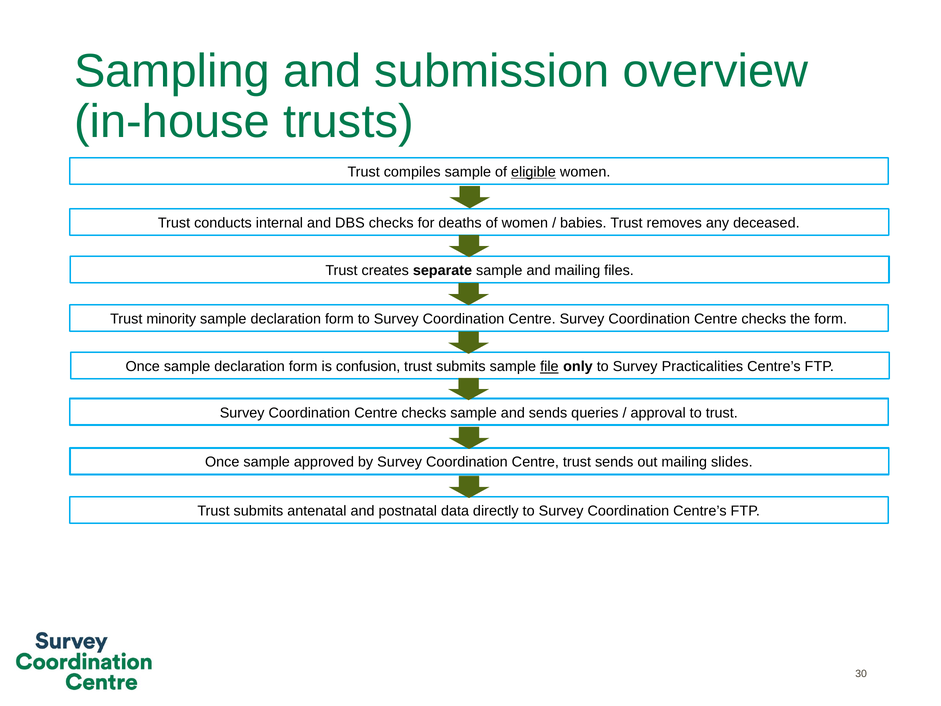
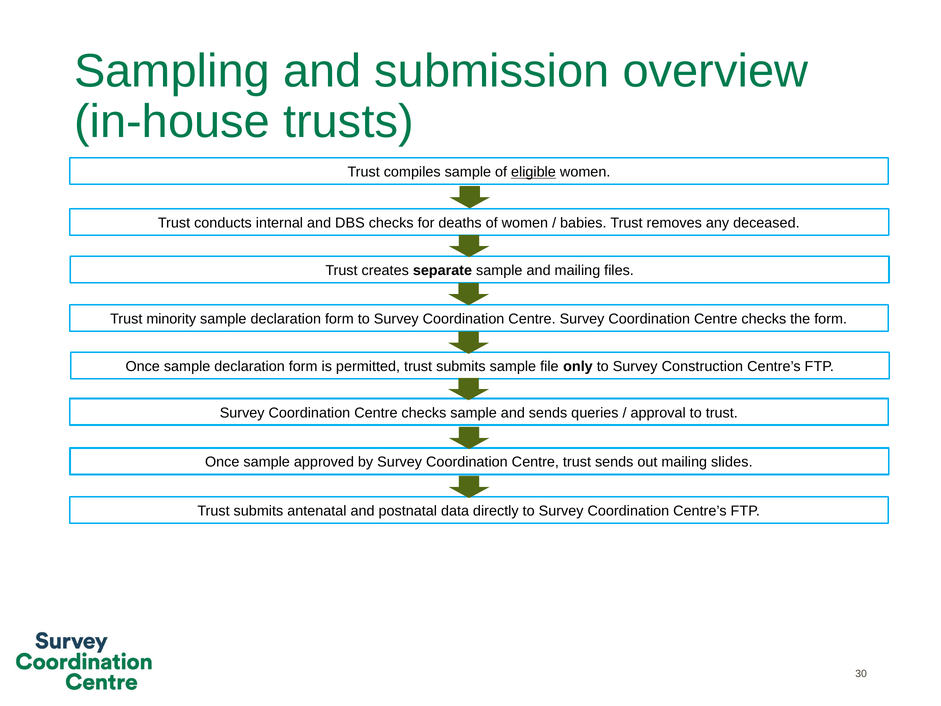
confusion: confusion -> permitted
file underline: present -> none
Practicalities: Practicalities -> Construction
